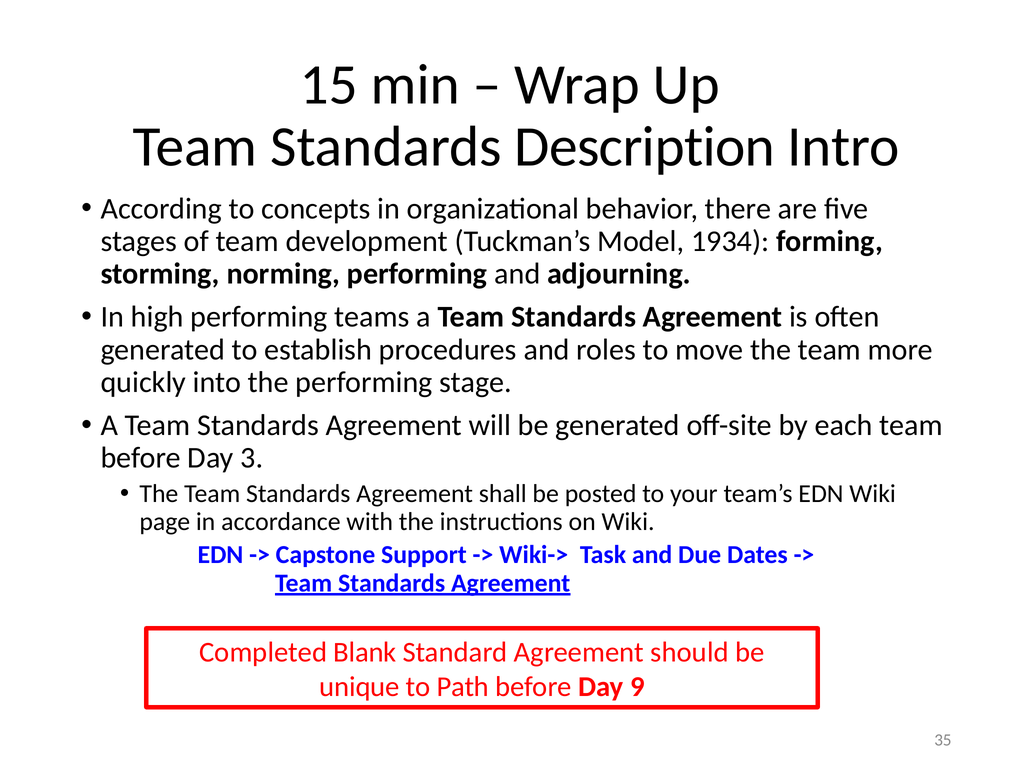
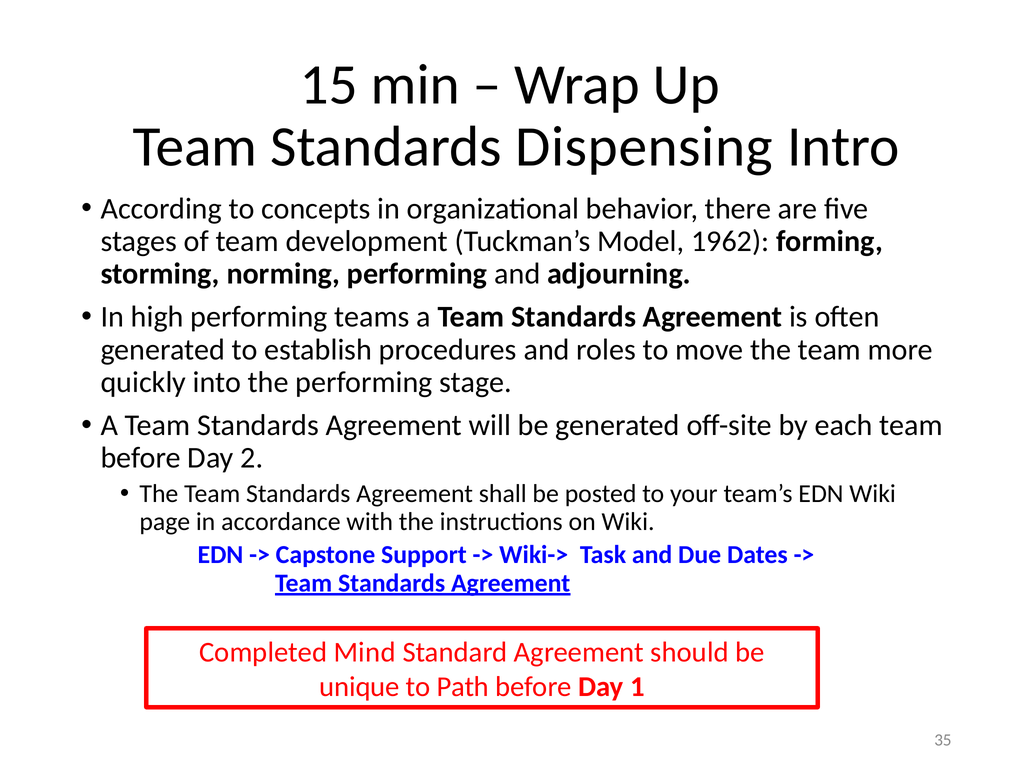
Description: Description -> Dispensing
1934: 1934 -> 1962
3: 3 -> 2
Blank: Blank -> Mind
9: 9 -> 1
